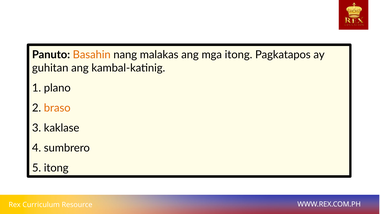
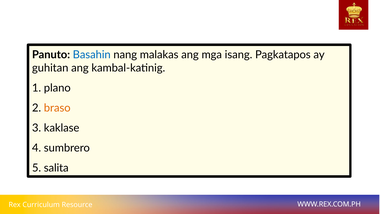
Basahin colour: orange -> blue
mga itong: itong -> isang
5 itong: itong -> salita
